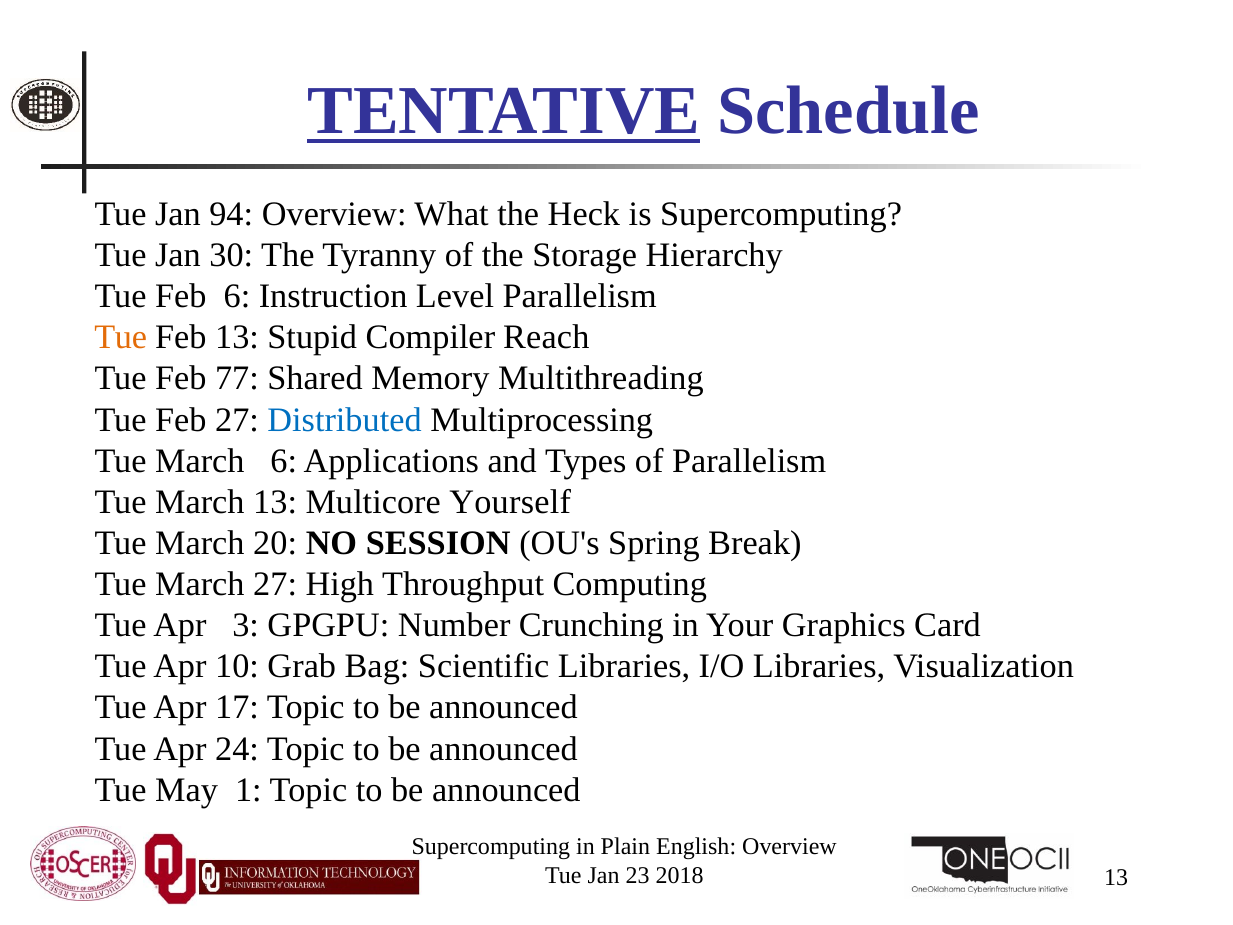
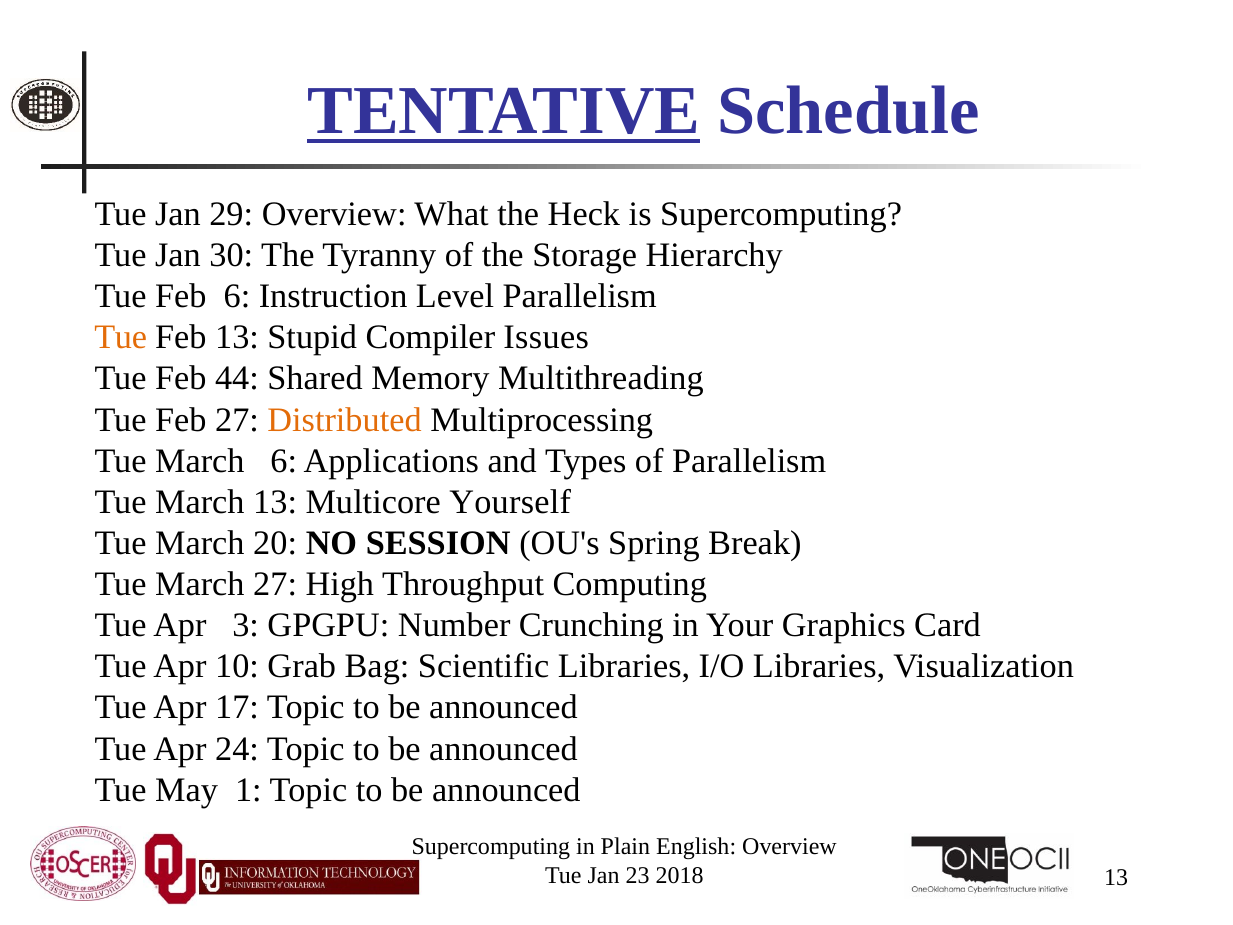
94: 94 -> 29
Reach: Reach -> Issues
77: 77 -> 44
Distributed colour: blue -> orange
